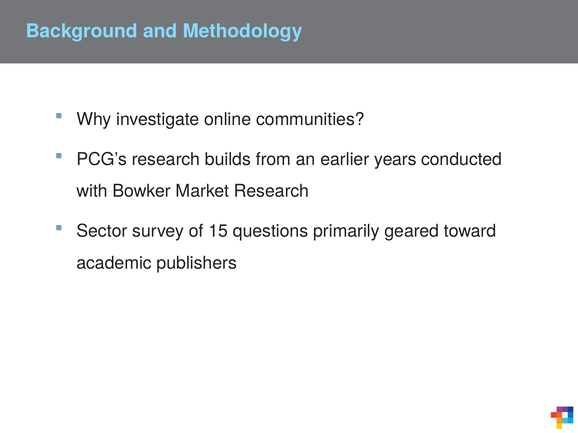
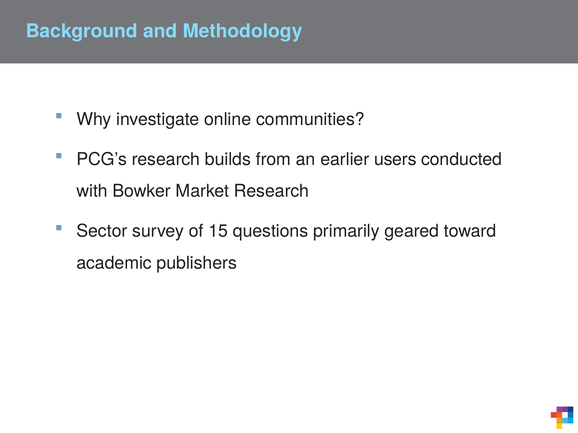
years: years -> users
